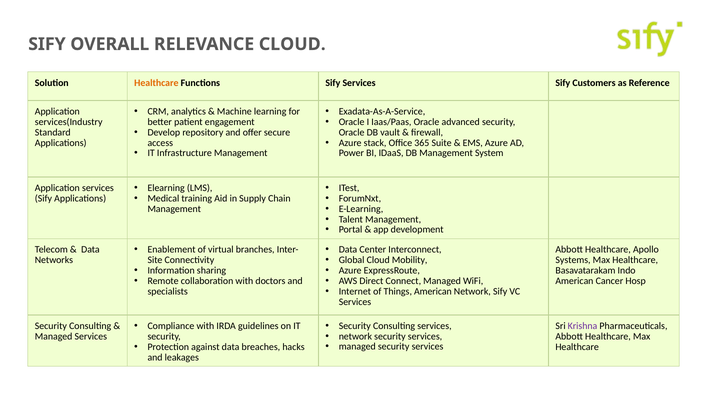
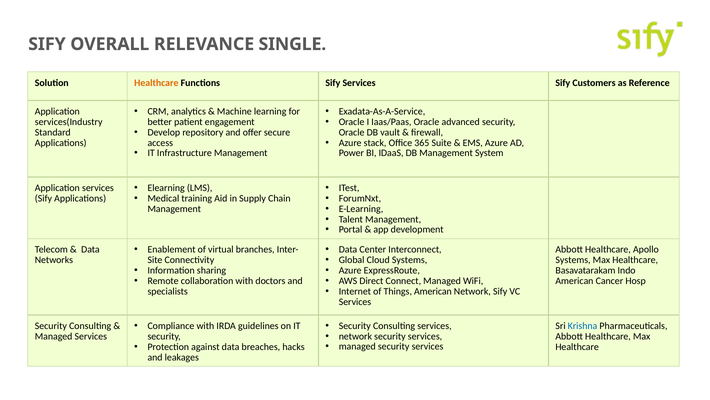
RELEVANCE CLOUD: CLOUD -> SINGLE
Cloud Mobility: Mobility -> Systems
Krishna colour: purple -> blue
